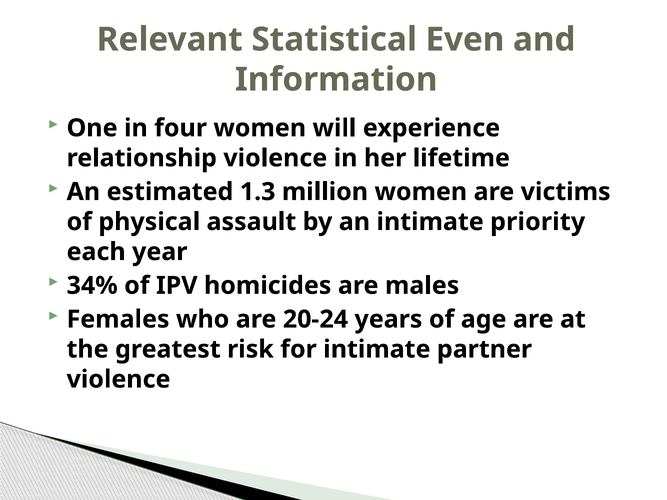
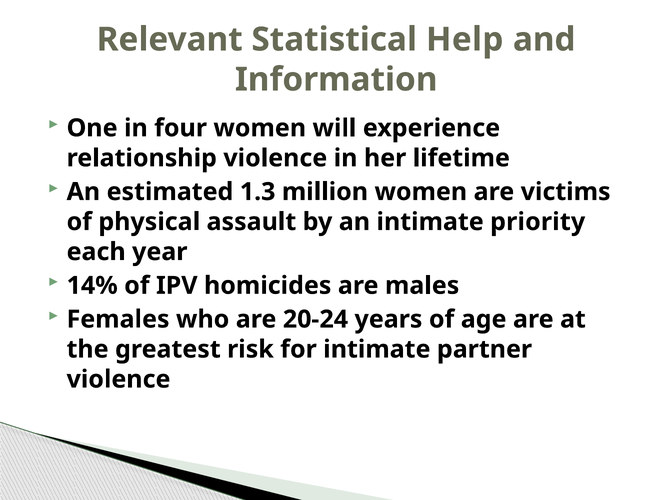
Even: Even -> Help
34%: 34% -> 14%
